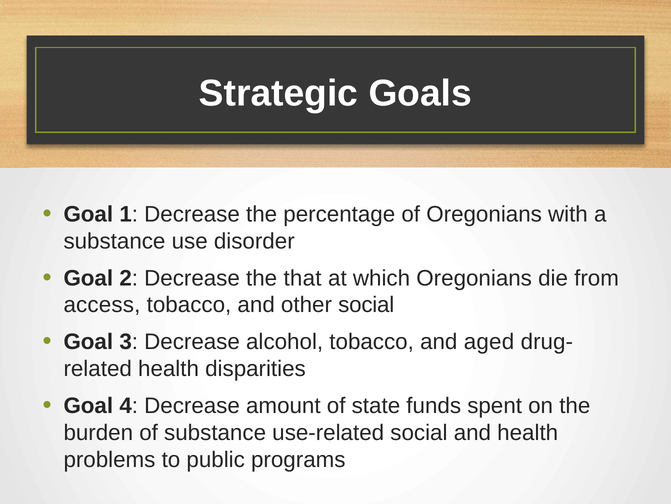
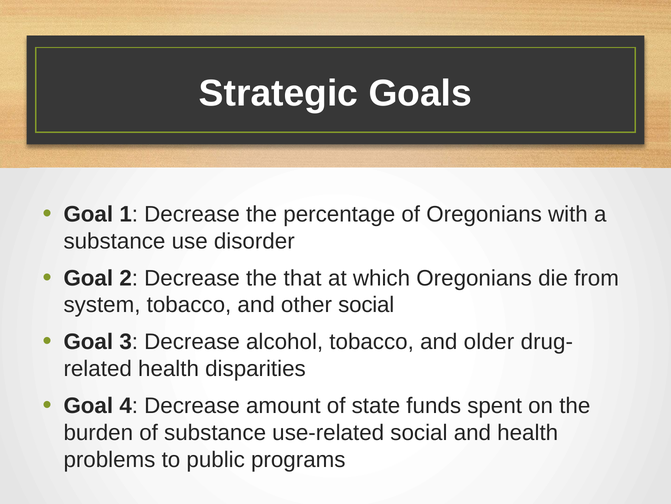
access: access -> system
aged: aged -> older
